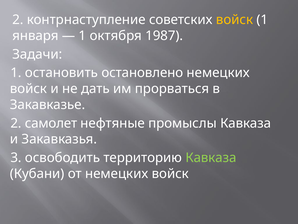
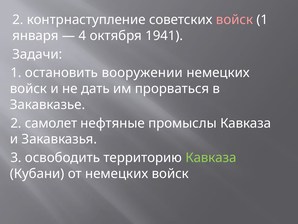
войск at (235, 20) colour: yellow -> pink
1 at (82, 36): 1 -> 4
1987: 1987 -> 1941
остановлено: остановлено -> вооружении
